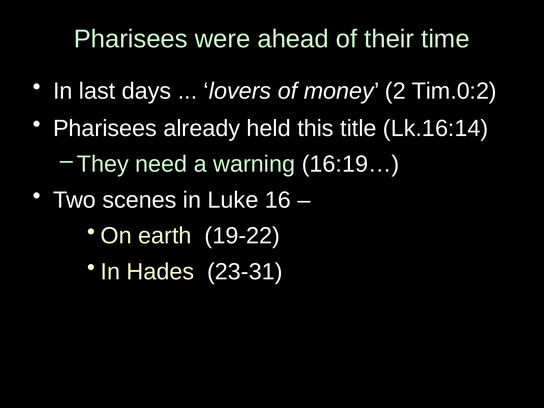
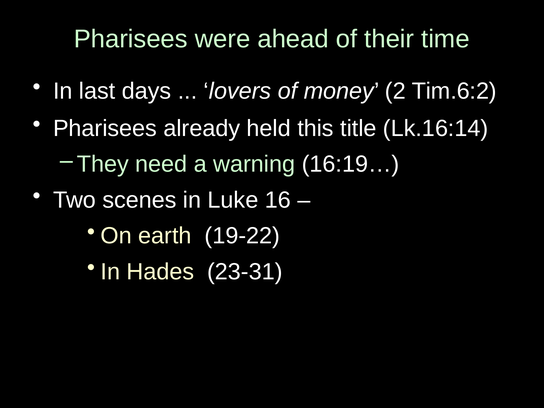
Tim.0:2: Tim.0:2 -> Tim.6:2
